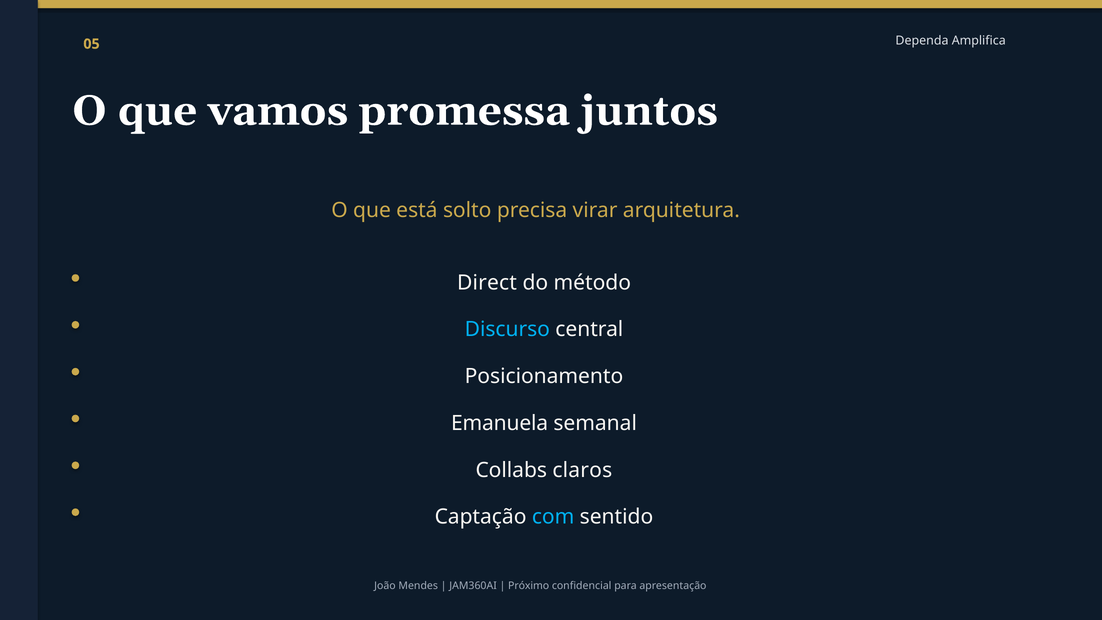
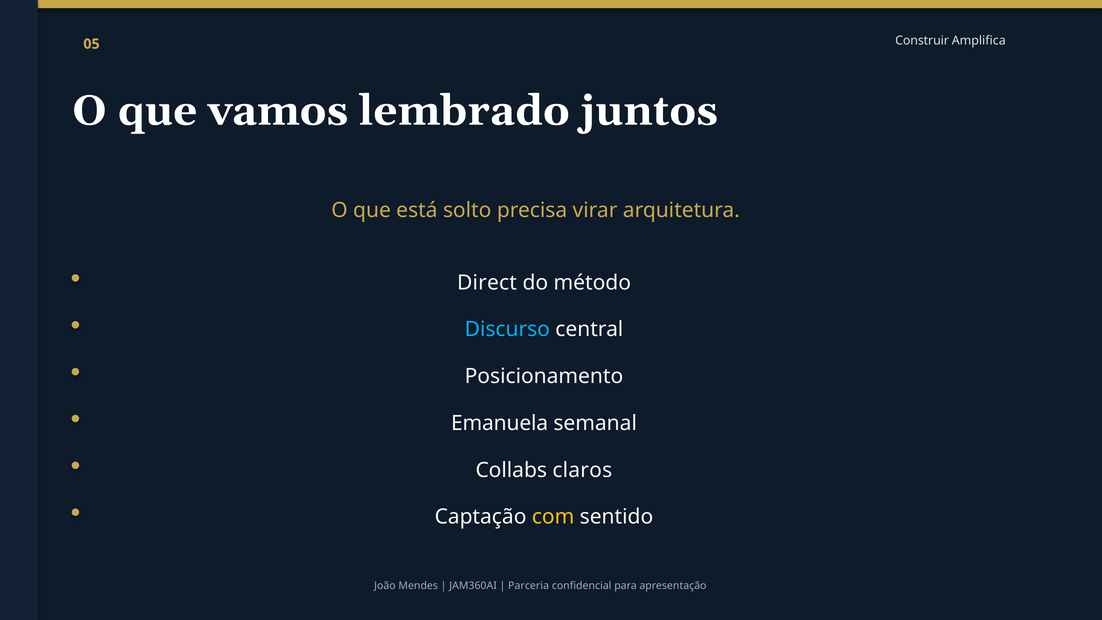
Dependa: Dependa -> Construir
promessa: promessa -> lembrado
com colour: light blue -> yellow
Próximo: Próximo -> Parceria
